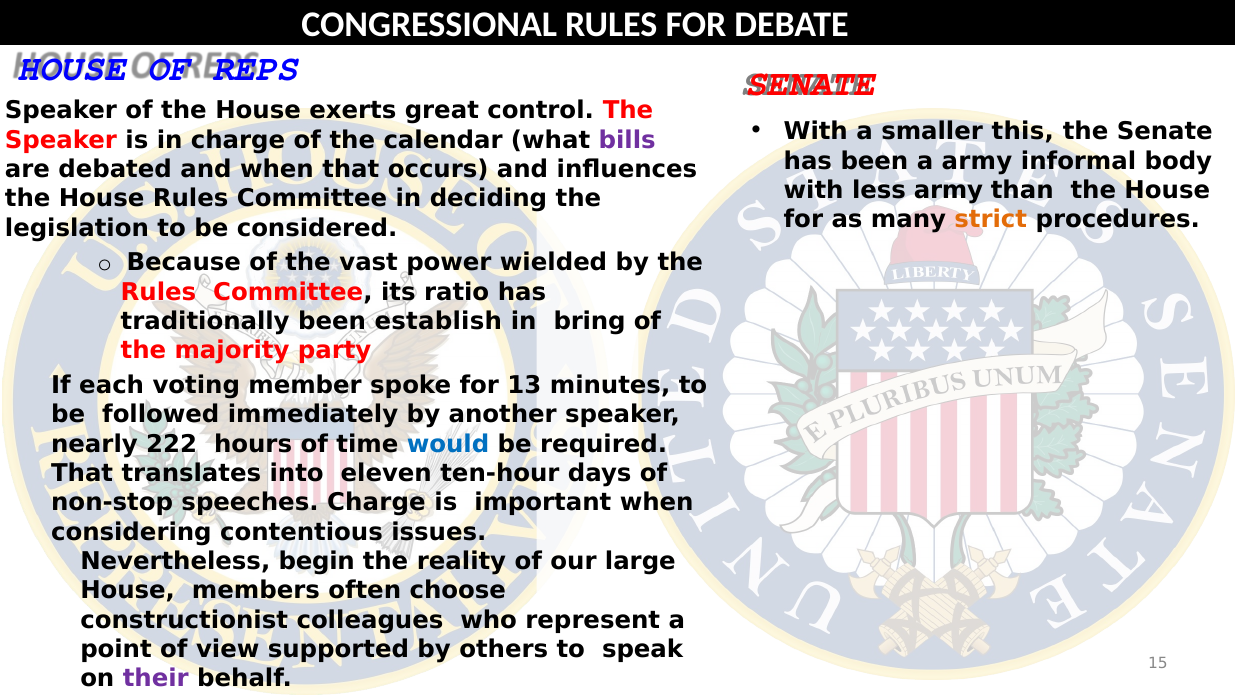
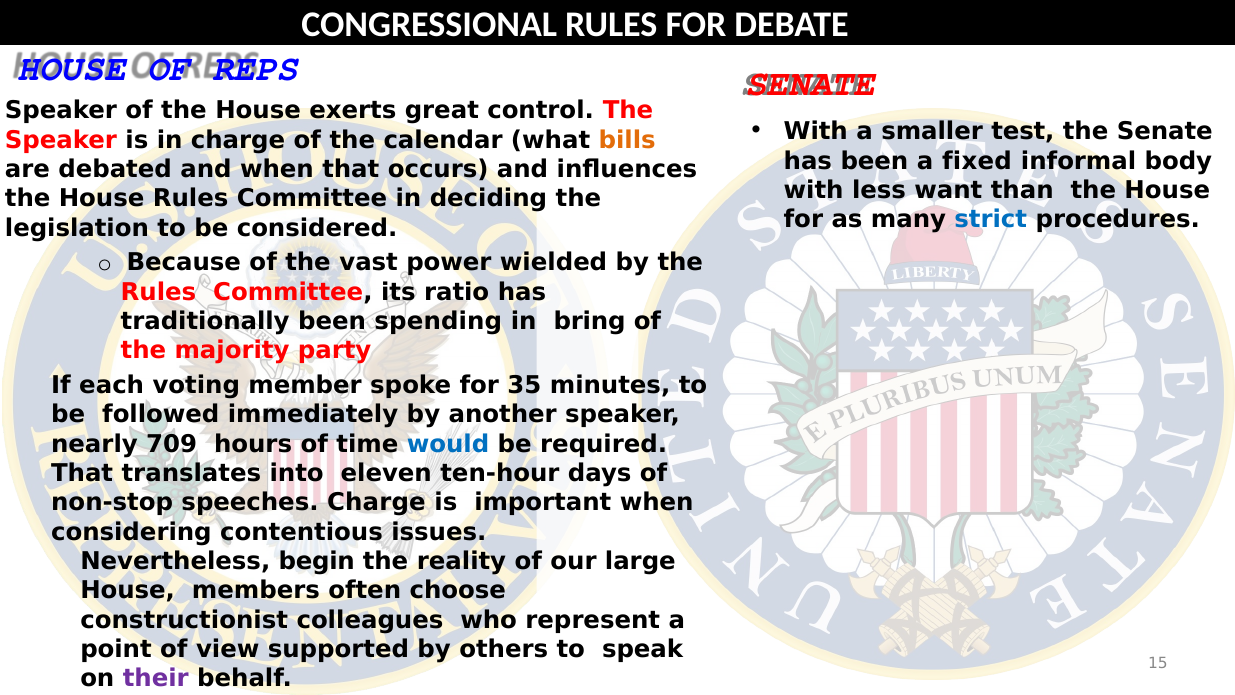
this: this -> test
bills colour: purple -> orange
a army: army -> fixed
less army: army -> want
strict colour: orange -> blue
establish: establish -> spending
13: 13 -> 35
222: 222 -> 709
